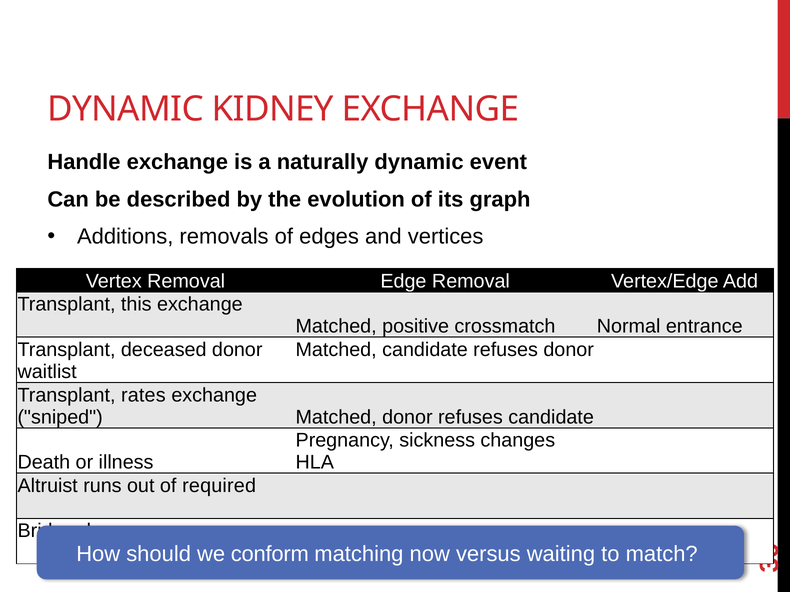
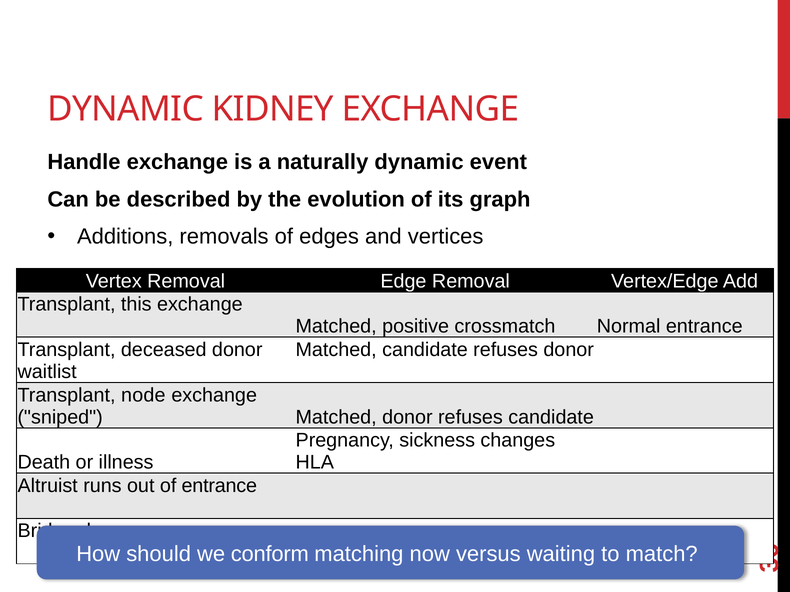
rates: rates -> node
of required: required -> entrance
